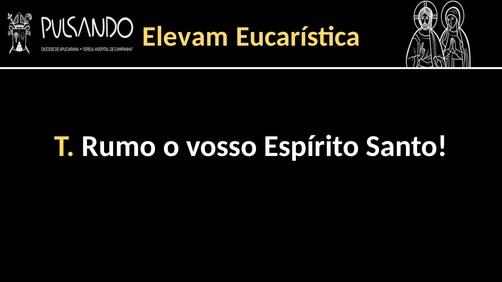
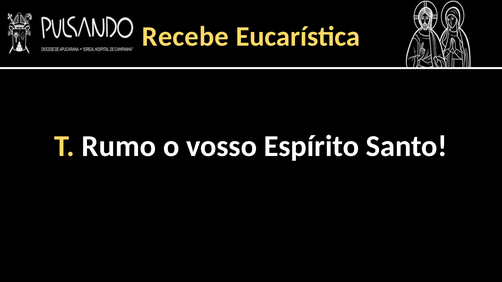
Elevam: Elevam -> Recebe
